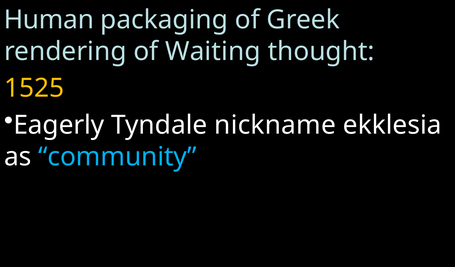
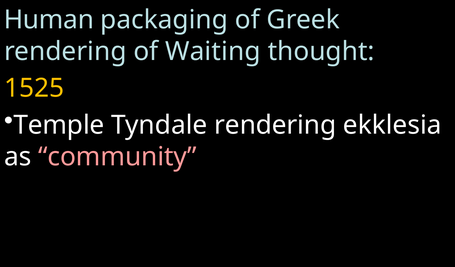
Eagerly: Eagerly -> Temple
Tyndale nickname: nickname -> rendering
community colour: light blue -> pink
